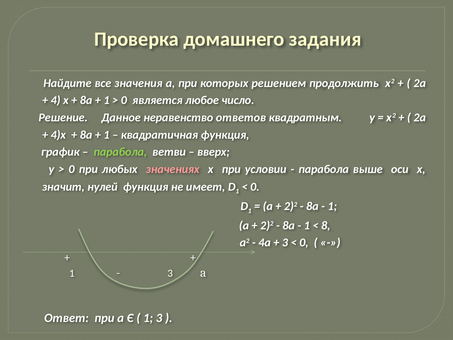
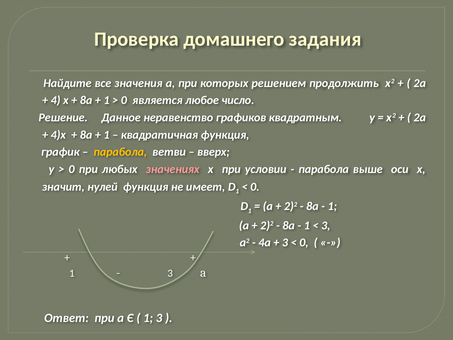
ответов: ответов -> графиков
парабола at (120, 152) colour: light green -> yellow
8 at (326, 225): 8 -> 3
